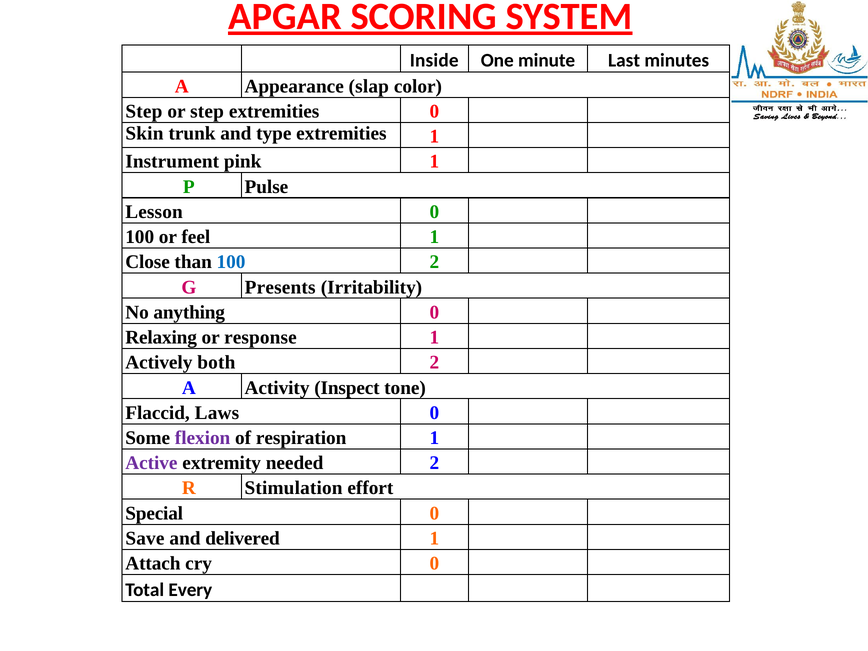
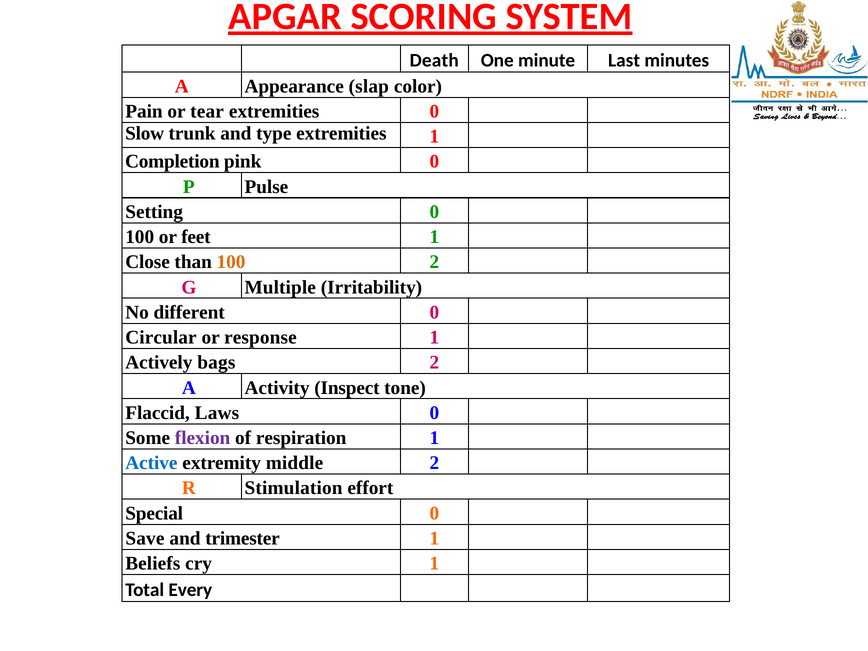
Inside: Inside -> Death
Step at (144, 111): Step -> Pain
or step: step -> tear
Skin: Skin -> Slow
Instrument: Instrument -> Completion
pink 1: 1 -> 0
Lesson: Lesson -> Setting
feel: feel -> feet
100 at (231, 262) colour: blue -> orange
Presents: Presents -> Multiple
anything: anything -> different
Relaxing: Relaxing -> Circular
both: both -> bags
Active colour: purple -> blue
needed: needed -> middle
delivered: delivered -> trimester
Attach: Attach -> Beliefs
cry 0: 0 -> 1
